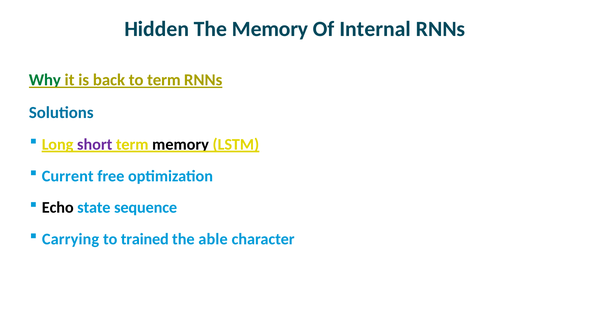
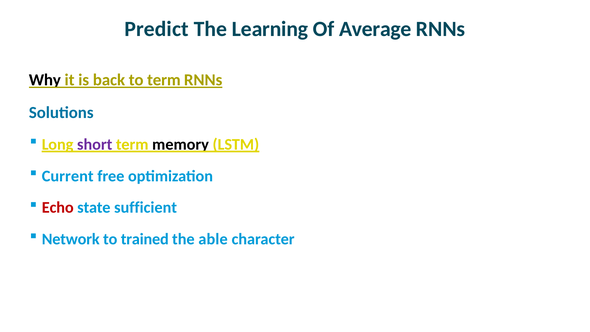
Hidden: Hidden -> Predict
The Memory: Memory -> Learning
Internal: Internal -> Average
Why colour: green -> black
Echo colour: black -> red
sequence: sequence -> sufficient
Carrying: Carrying -> Network
